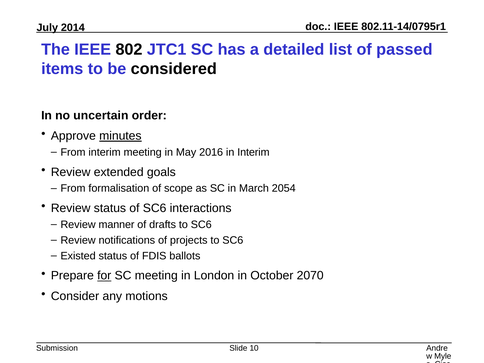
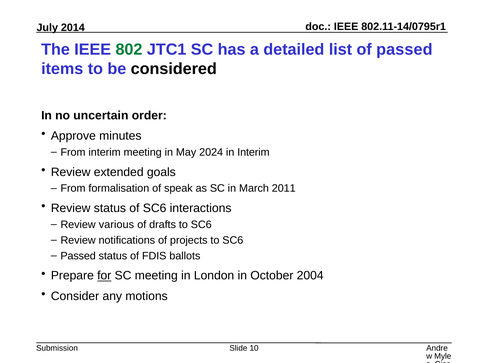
802 colour: black -> green
minutes underline: present -> none
2016: 2016 -> 2024
scope: scope -> speak
2054: 2054 -> 2011
manner: manner -> various
Existed at (78, 256): Existed -> Passed
2070: 2070 -> 2004
